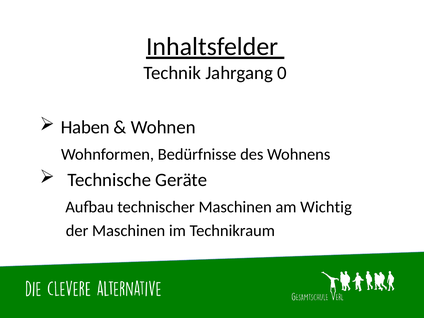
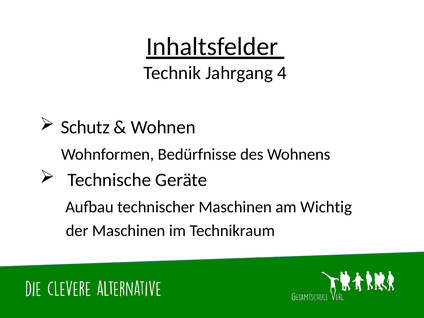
0: 0 -> 4
Haben: Haben -> Schutz
